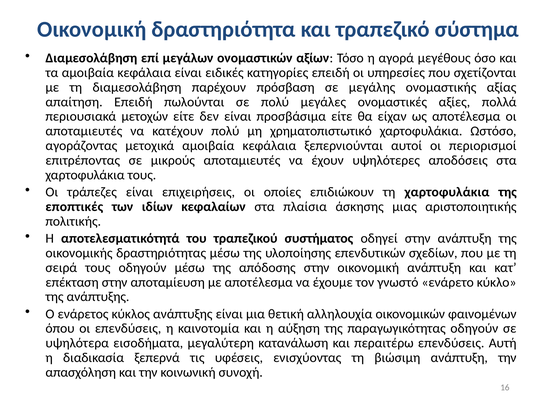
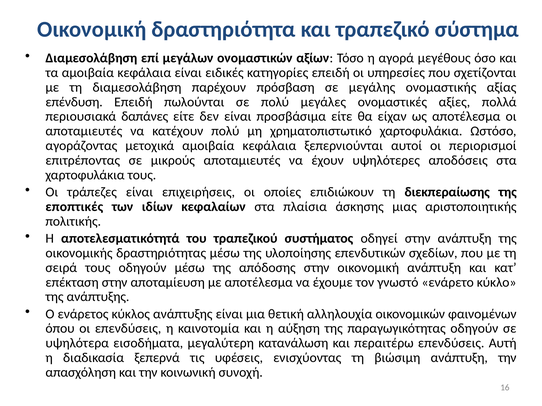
απαίτηση: απαίτηση -> επένδυση
μετοχών: μετοχών -> δαπάνες
τη χαρτοφυλάκια: χαρτοφυλάκια -> διεκπεραίωσης
